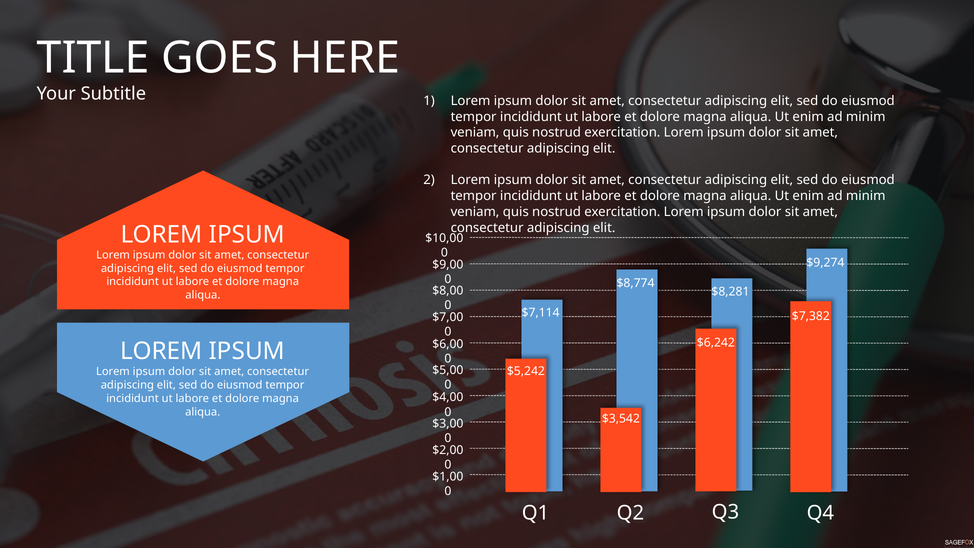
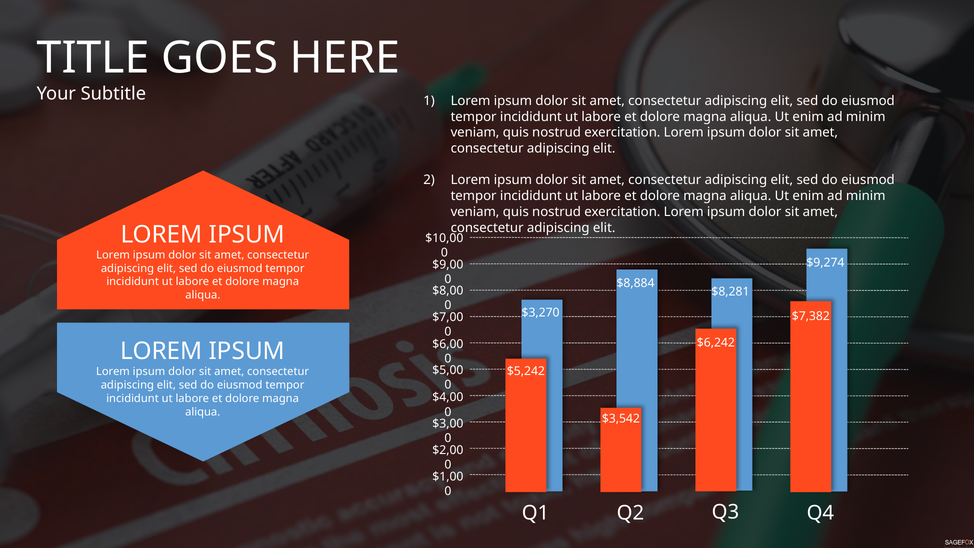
$8,774: $8,774 -> $8,884
$7,114: $7,114 -> $3,270
